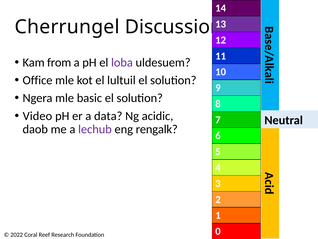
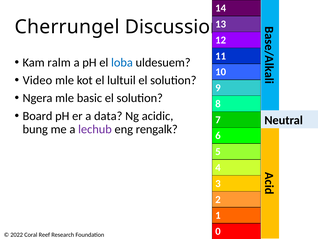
from: from -> ralm
loba colour: purple -> blue
Office: Office -> Video
Video: Video -> Board
daob: daob -> bung
